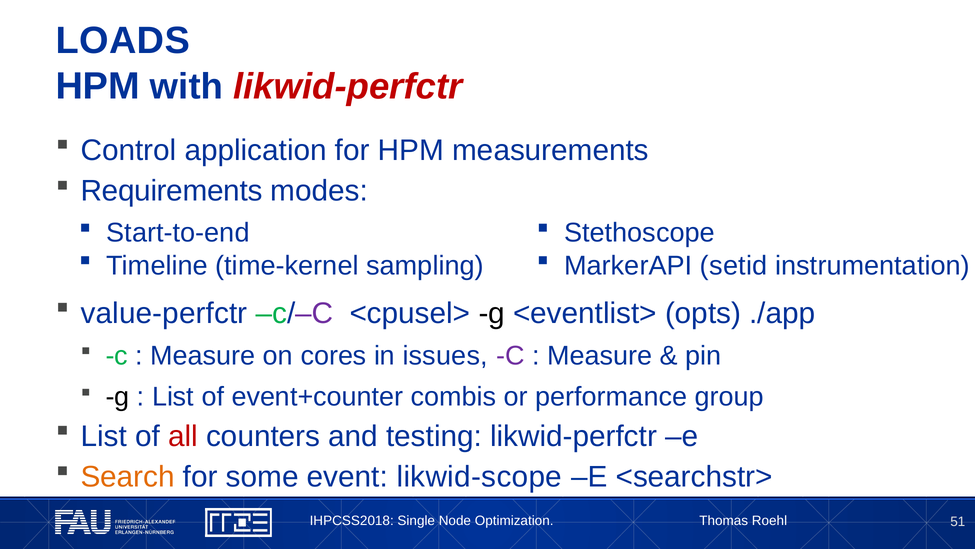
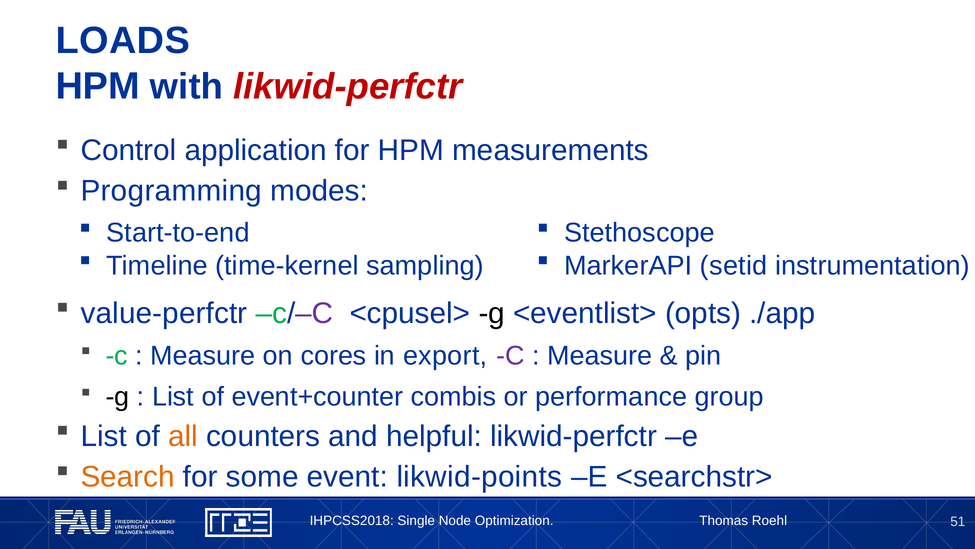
Requirements: Requirements -> Programming
issues: issues -> export
all colour: red -> orange
testing: testing -> helpful
likwid-scope: likwid-scope -> likwid-points
